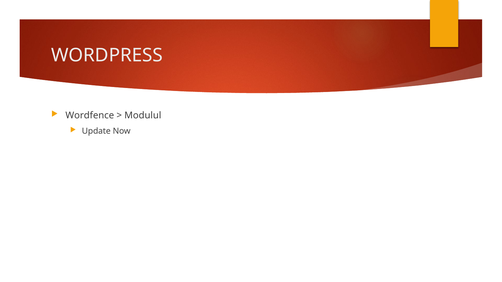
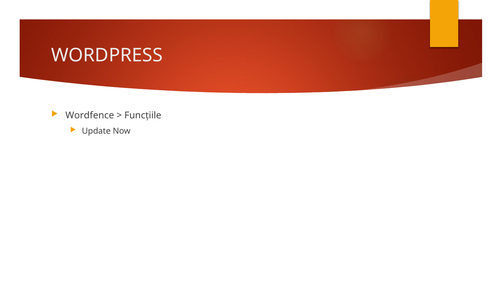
Modulul: Modulul -> Funcțiile
